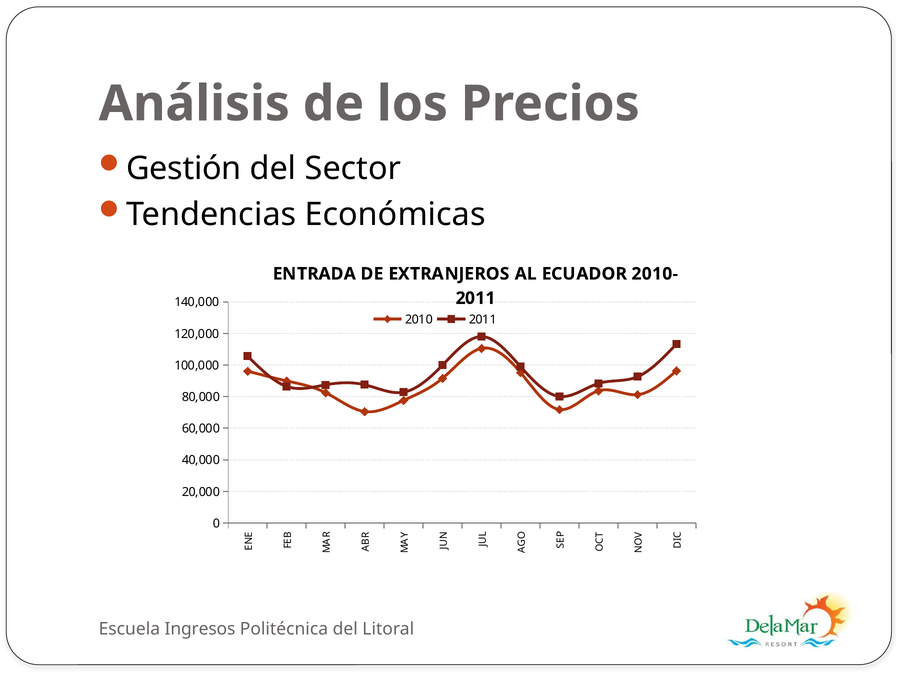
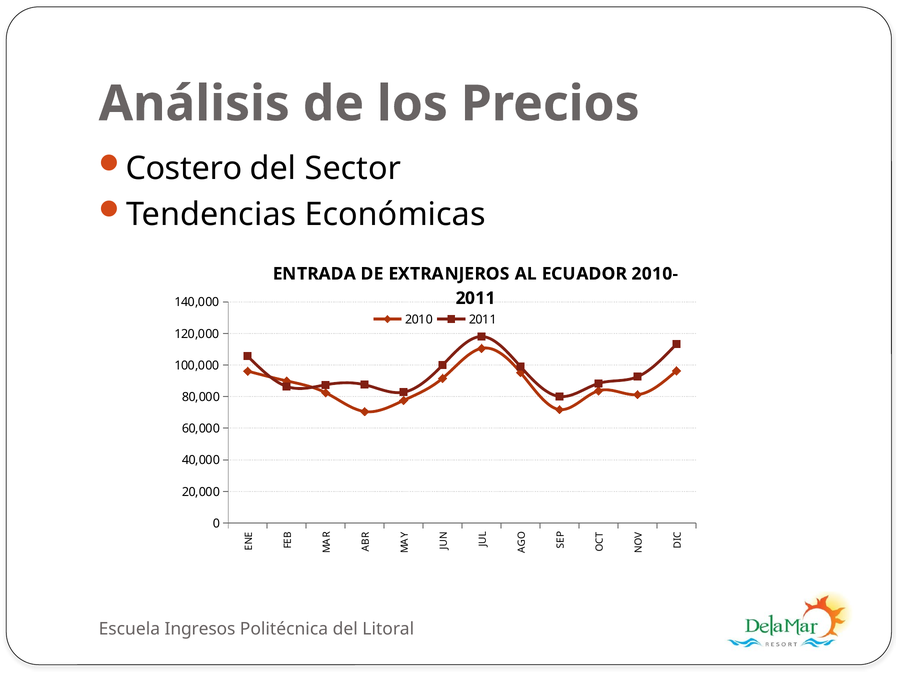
Gestión: Gestión -> Costero
